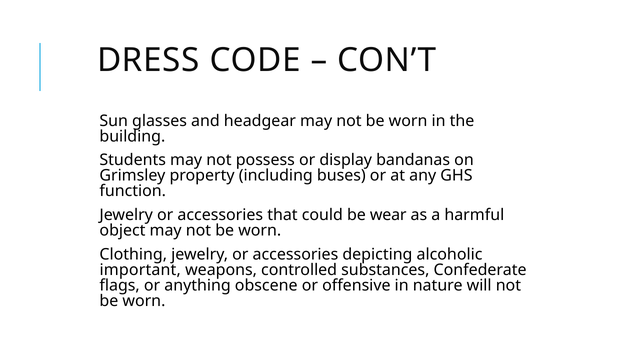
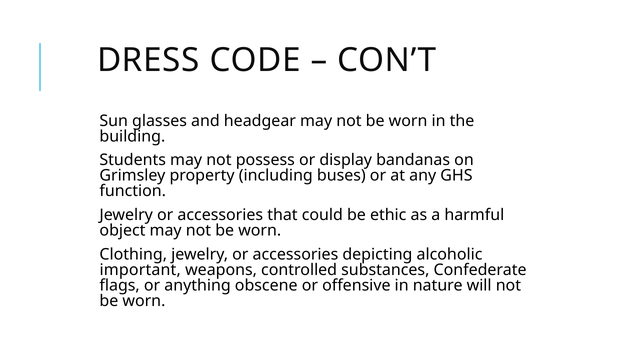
wear: wear -> ethic
